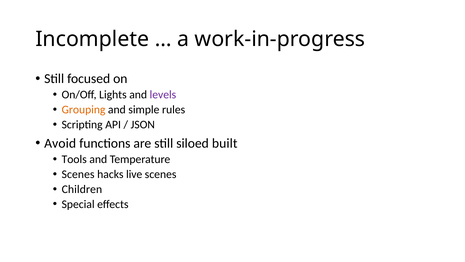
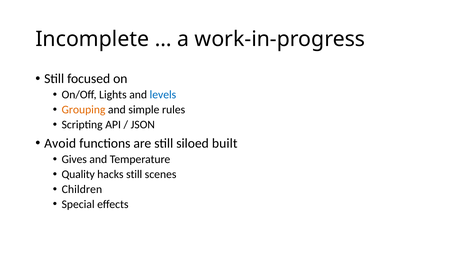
levels colour: purple -> blue
Tools: Tools -> Gives
Scenes at (78, 174): Scenes -> Quality
hacks live: live -> still
